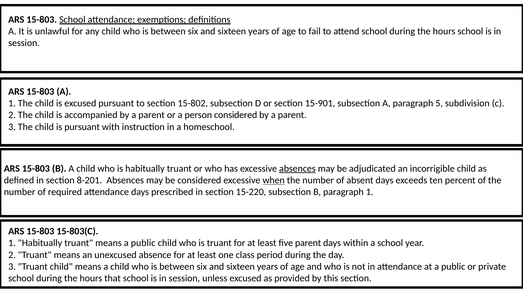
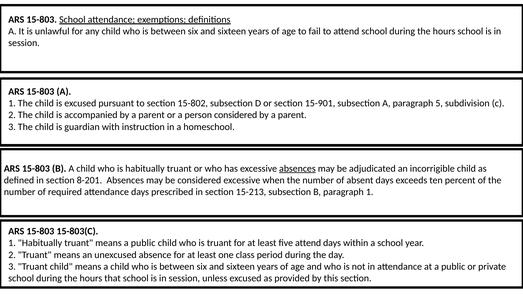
is pursuant: pursuant -> guardian
when underline: present -> none
15-220: 15-220 -> 15-213
five parent: parent -> attend
